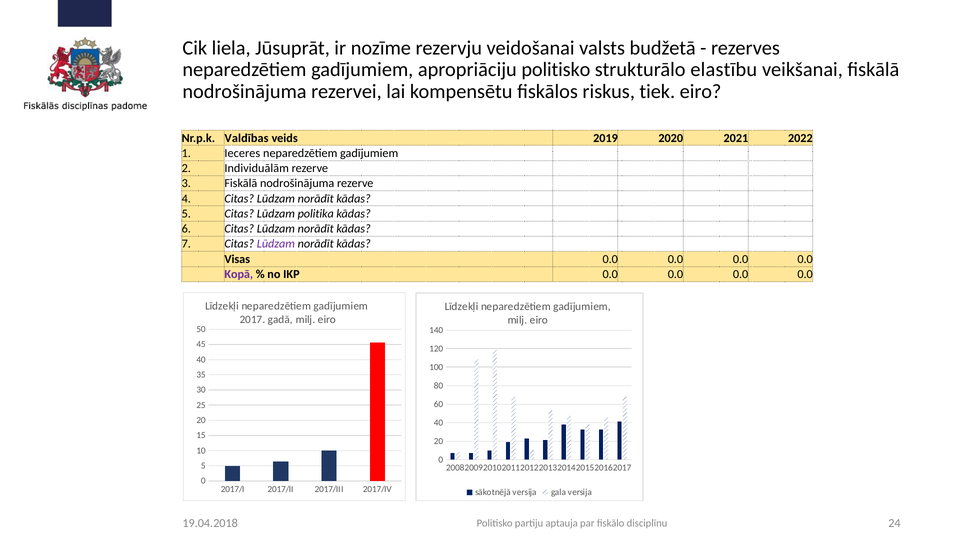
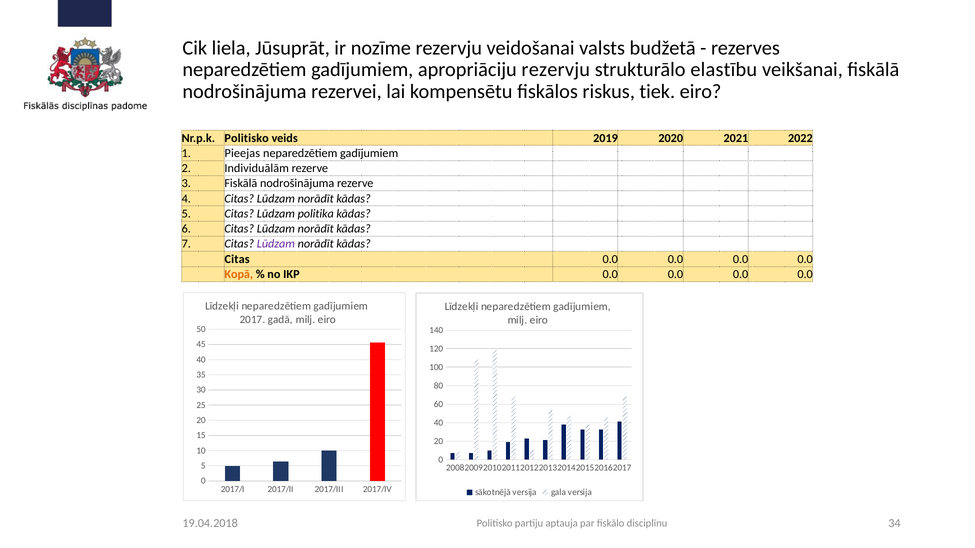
apropriāciju politisko: politisko -> rezervju
Nr.p.k Valdības: Valdības -> Politisko
Ieceres: Ieceres -> Pieejas
Visas at (237, 259): Visas -> Citas
Kopā colour: purple -> orange
24: 24 -> 34
